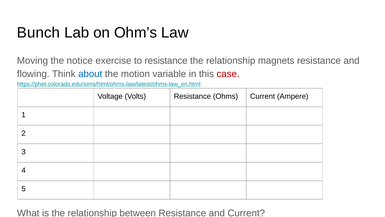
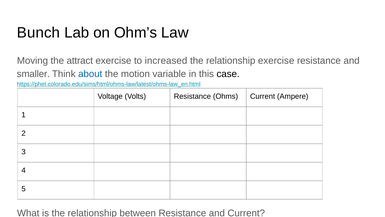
notice: notice -> attract
to resistance: resistance -> increased
relationship magnets: magnets -> exercise
flowing: flowing -> smaller
case colour: red -> black
